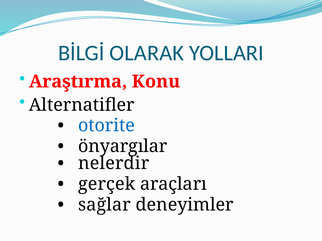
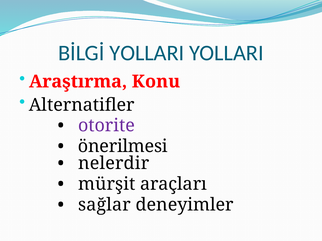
BİLGİ OLARAK: OLARAK -> YOLLARI
otorite colour: blue -> purple
önyargılar: önyargılar -> önerilmesi
gerçek: gerçek -> mürşit
